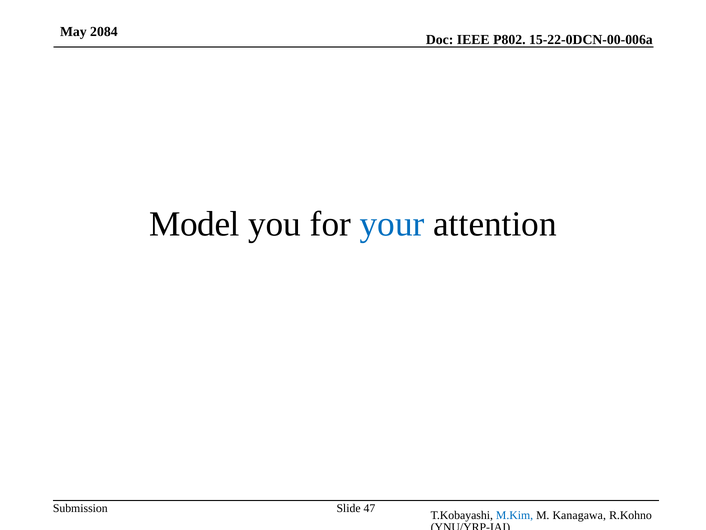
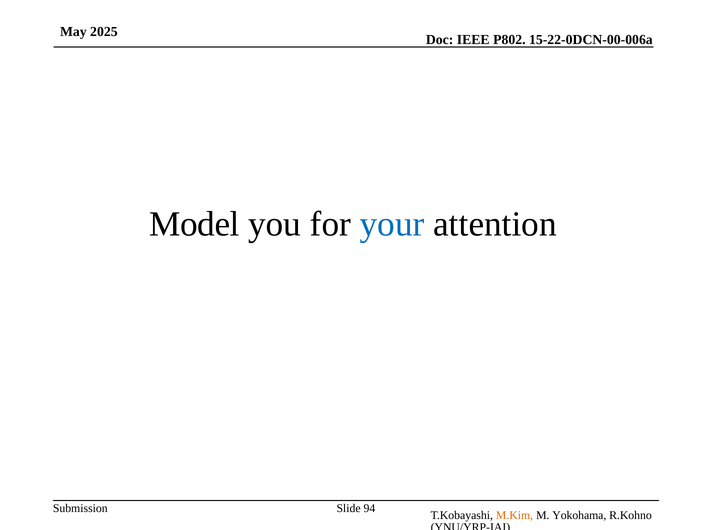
2084: 2084 -> 2025
47: 47 -> 94
M.Kim colour: blue -> orange
Kanagawa: Kanagawa -> Yokohama
